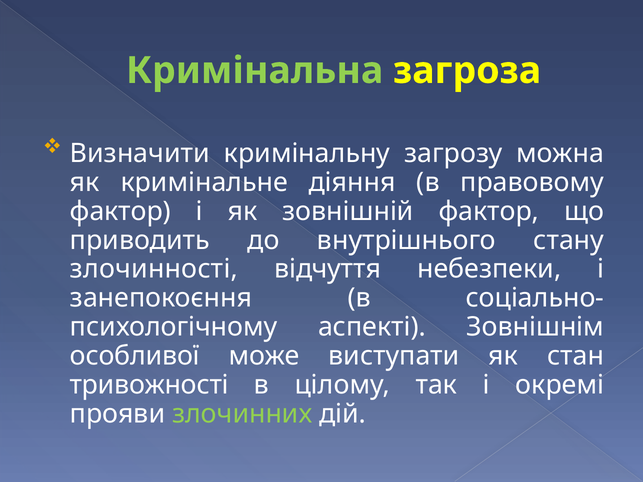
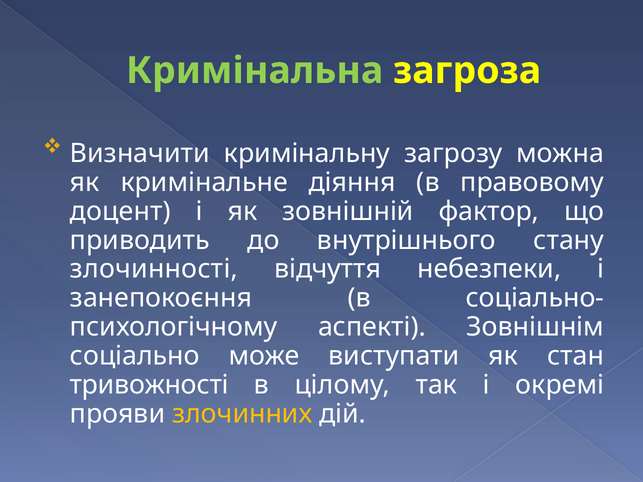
фактор at (120, 211): фактор -> доцент
особливої: особливої -> соціально
злочинних colour: light green -> yellow
